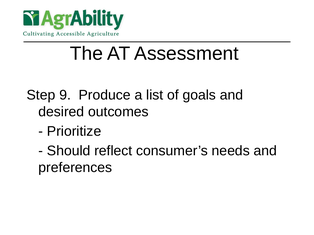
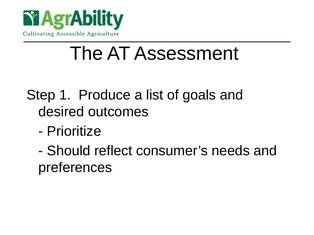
9: 9 -> 1
